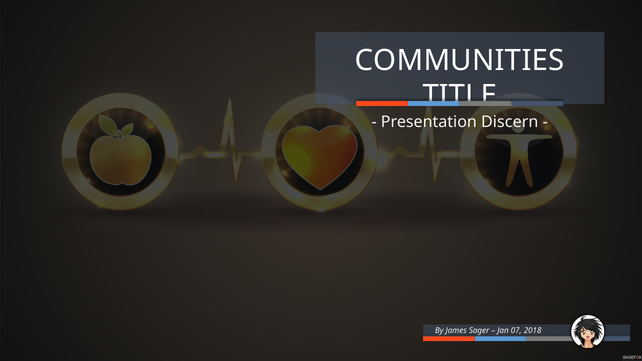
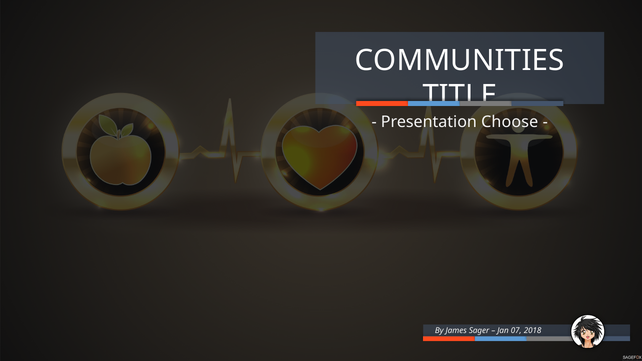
Discern: Discern -> Choose
